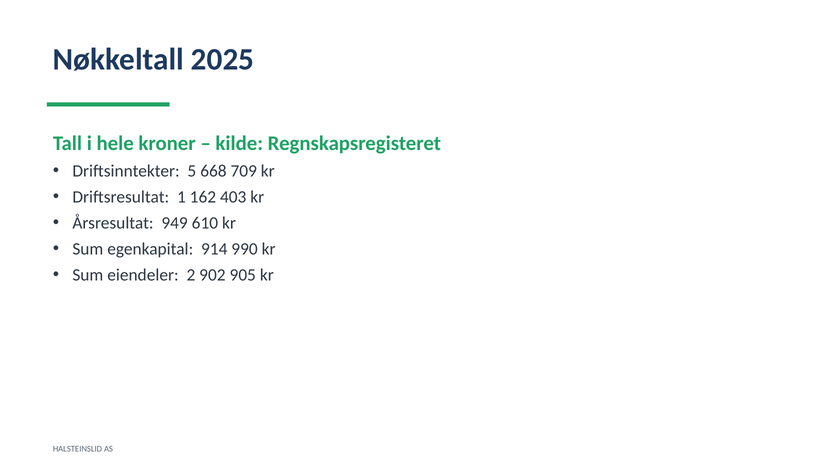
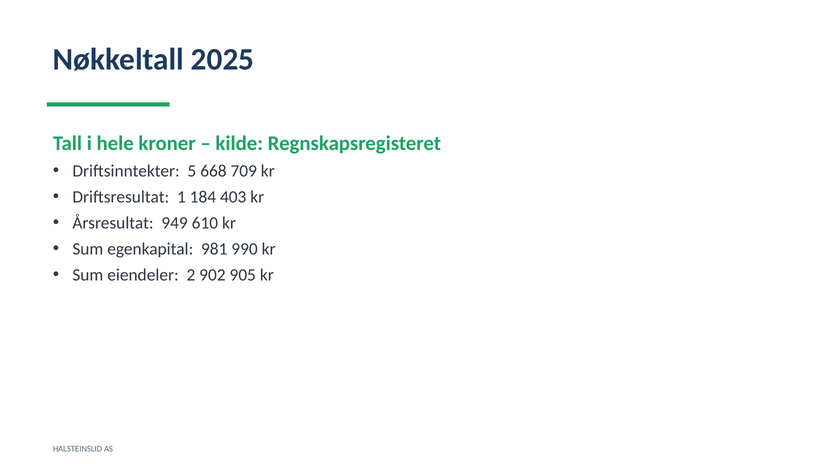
162: 162 -> 184
914: 914 -> 981
